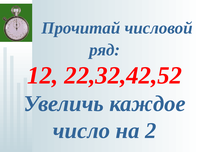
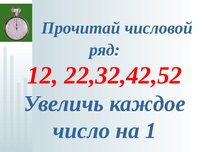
2: 2 -> 1
